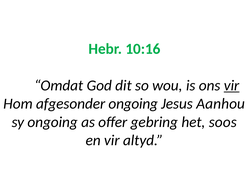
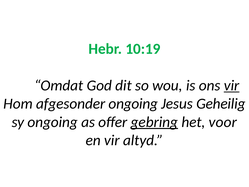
10:16: 10:16 -> 10:19
Aanhou: Aanhou -> Geheilig
gebring underline: none -> present
soos: soos -> voor
